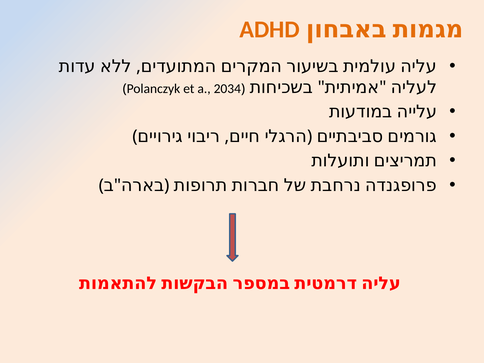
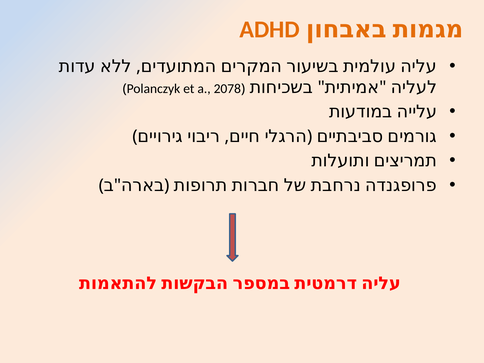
2034: 2034 -> 2078
